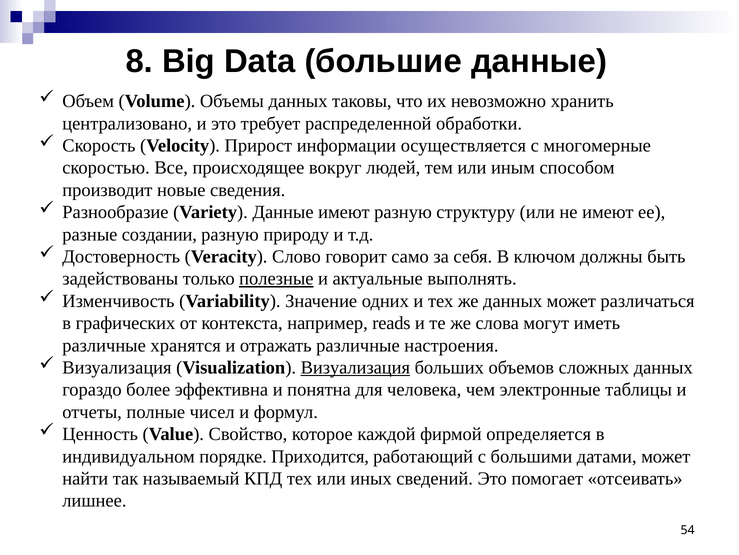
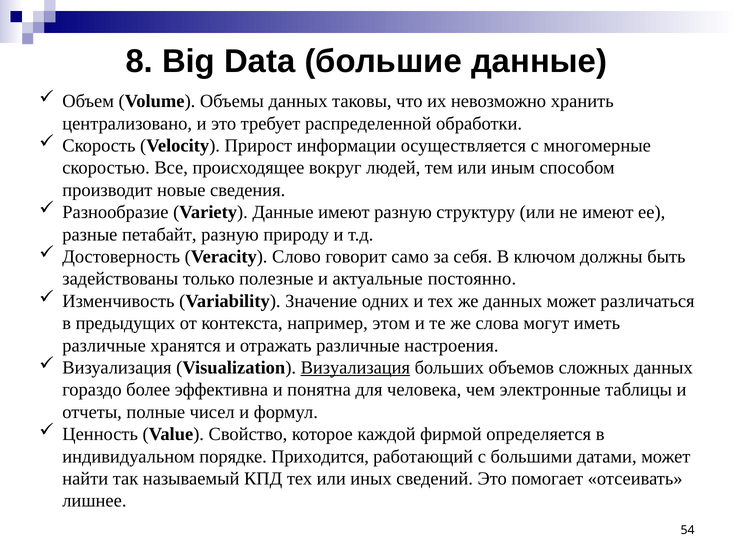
создании: создании -> петабайт
полезные underline: present -> none
выполнять: выполнять -> постоянно
графических: графических -> предыдущих
reads: reads -> этом
